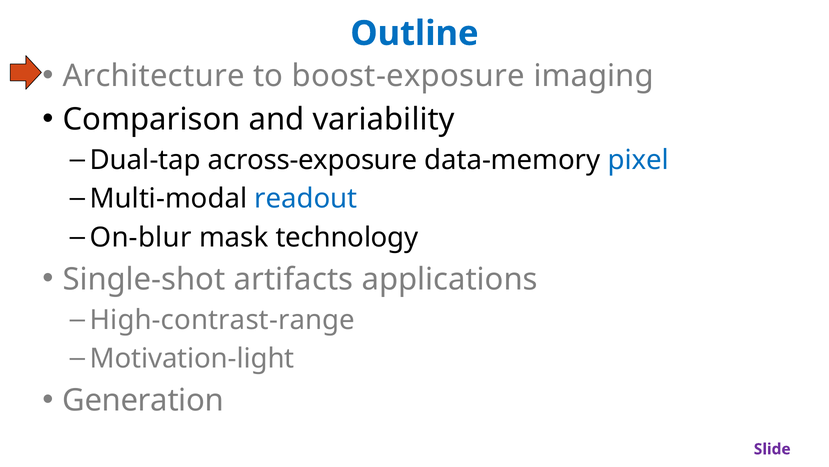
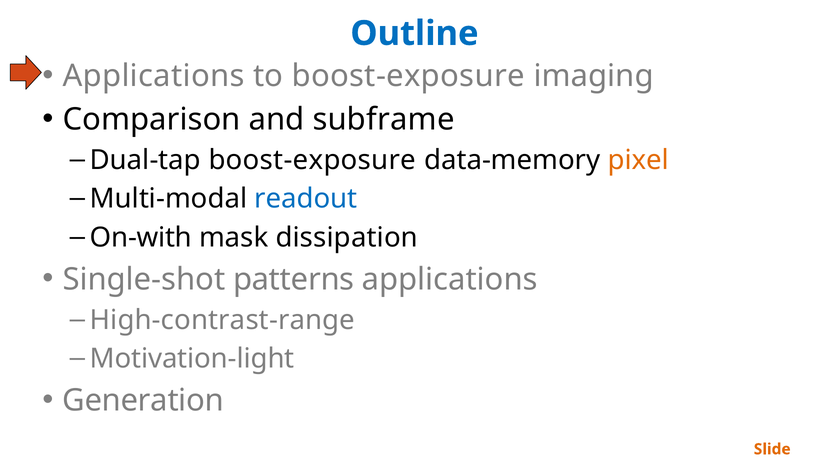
Architecture at (154, 76): Architecture -> Applications
variability: variability -> subframe
Dual-tap across-exposure: across-exposure -> boost-exposure
pixel colour: blue -> orange
On-blur: On-blur -> On-with
technology: technology -> dissipation
artifacts: artifacts -> patterns
Slide colour: purple -> orange
